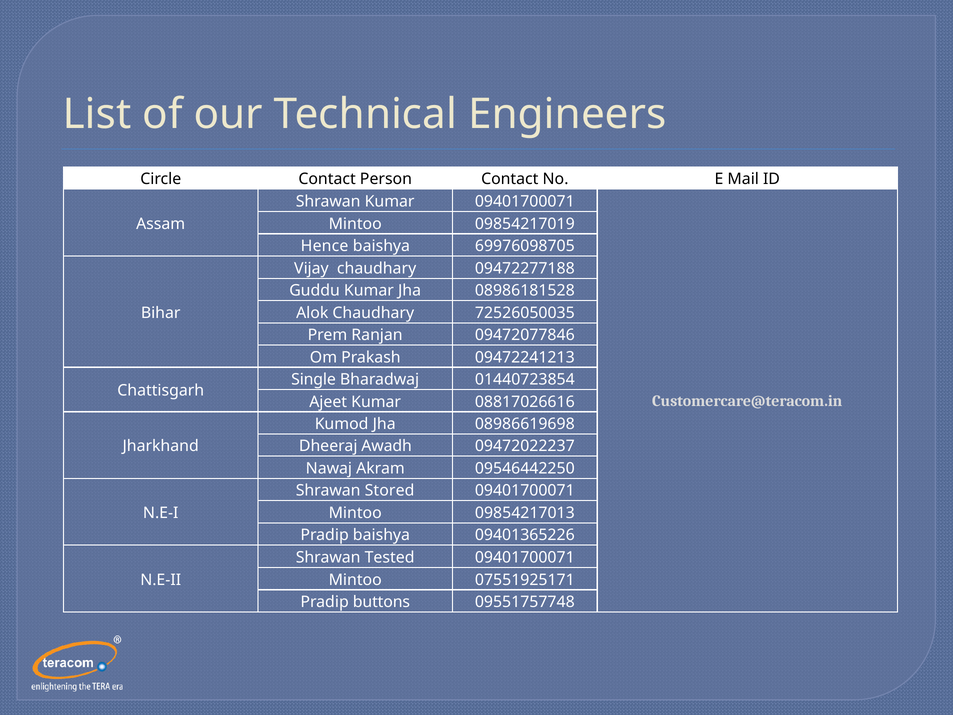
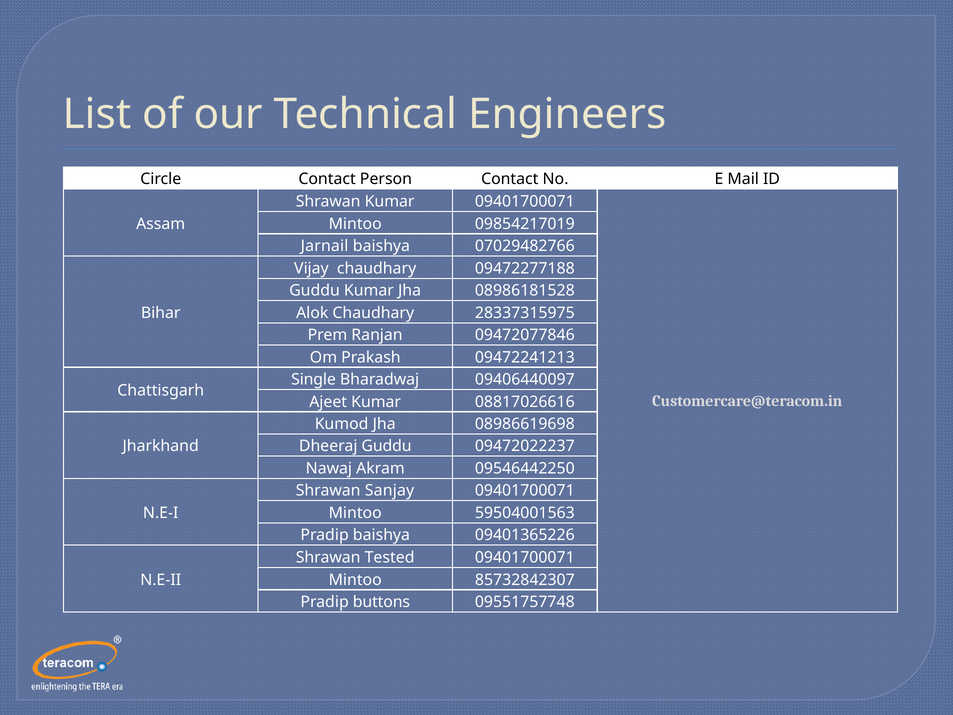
Hence: Hence -> Jarnail
69976098705: 69976098705 -> 07029482766
72526050035: 72526050035 -> 28337315975
01440723854: 01440723854 -> 09406440097
Dheeraj Awadh: Awadh -> Guddu
Stored: Stored -> Sanjay
09854217013: 09854217013 -> 59504001563
07551925171: 07551925171 -> 85732842307
